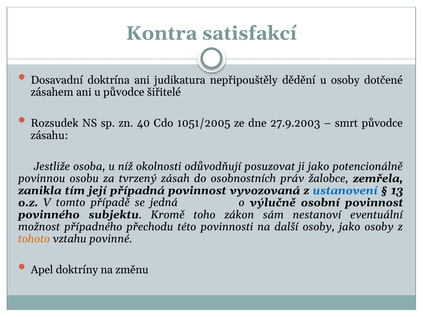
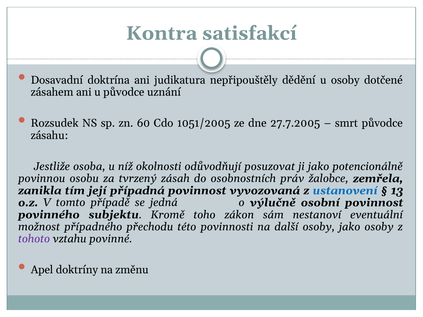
šiřitelé: šiřitelé -> uznání
40: 40 -> 60
27.9.2003: 27.9.2003 -> 27.7.2005
tohoto colour: orange -> purple
